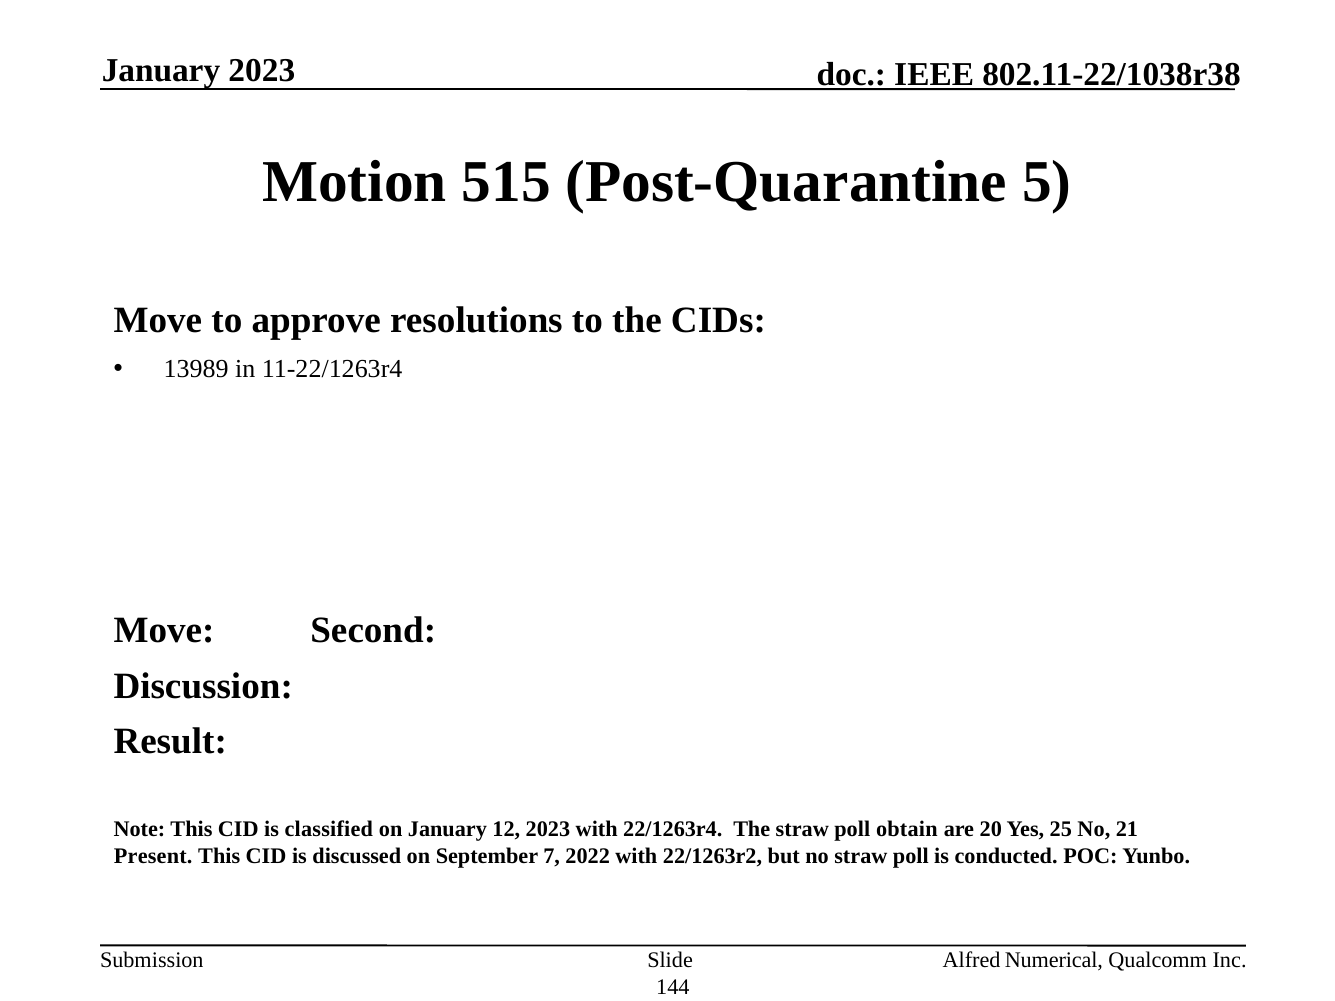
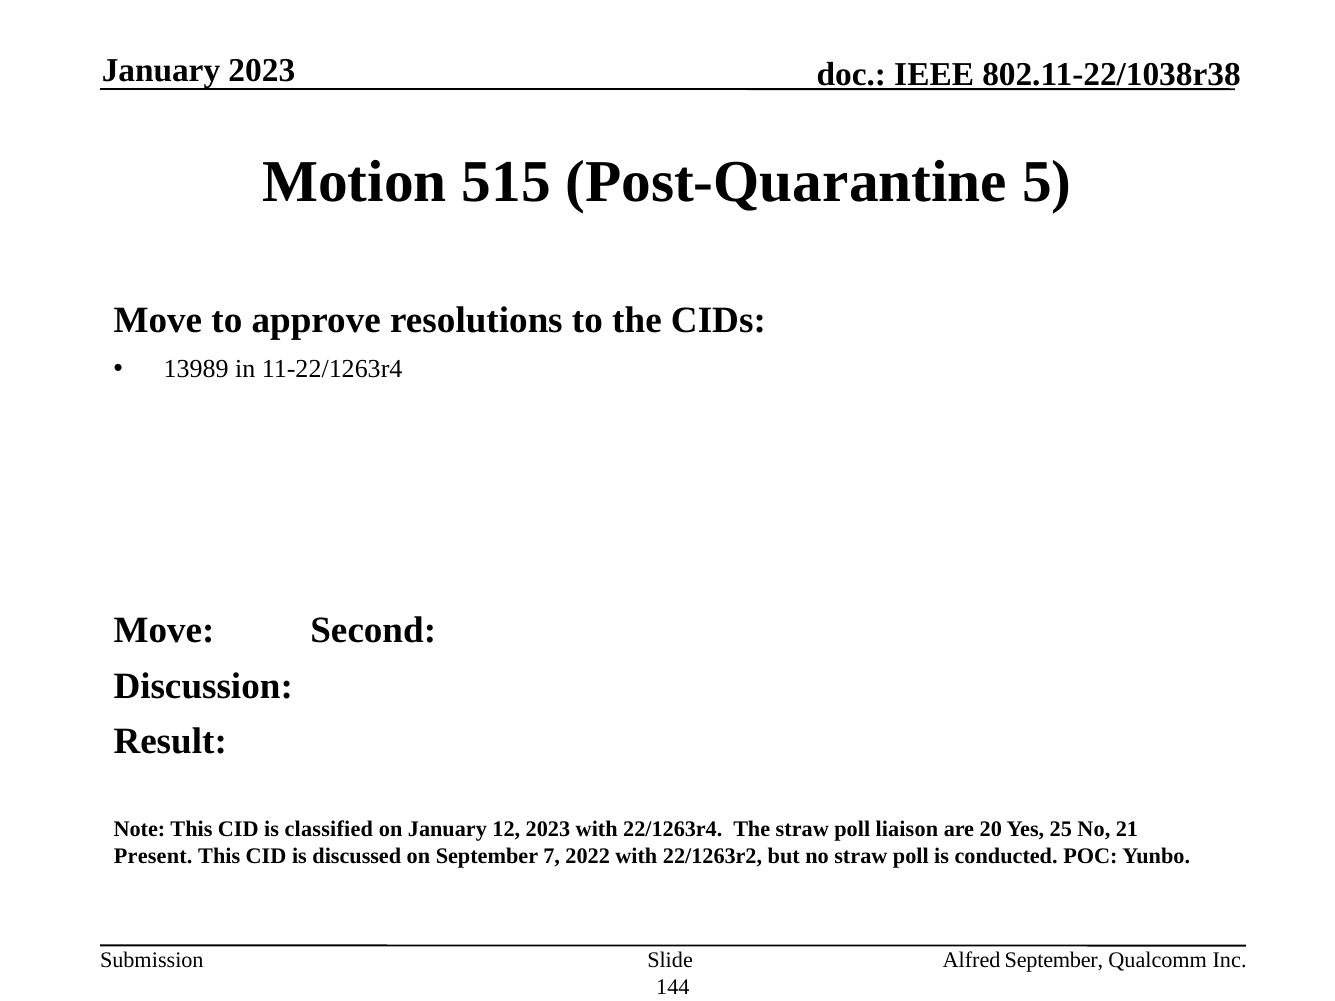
obtain: obtain -> liaison
Alfred Numerical: Numerical -> September
